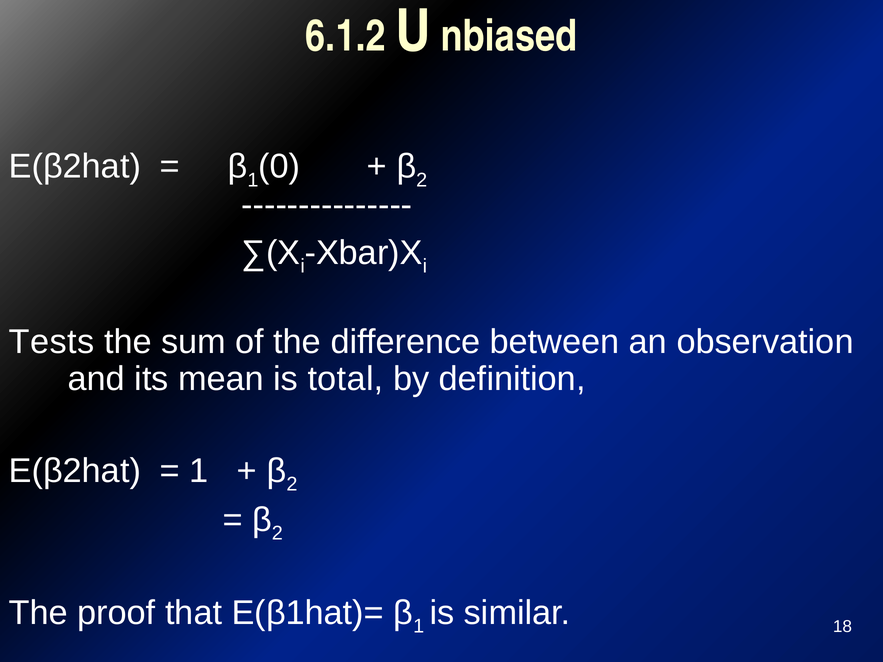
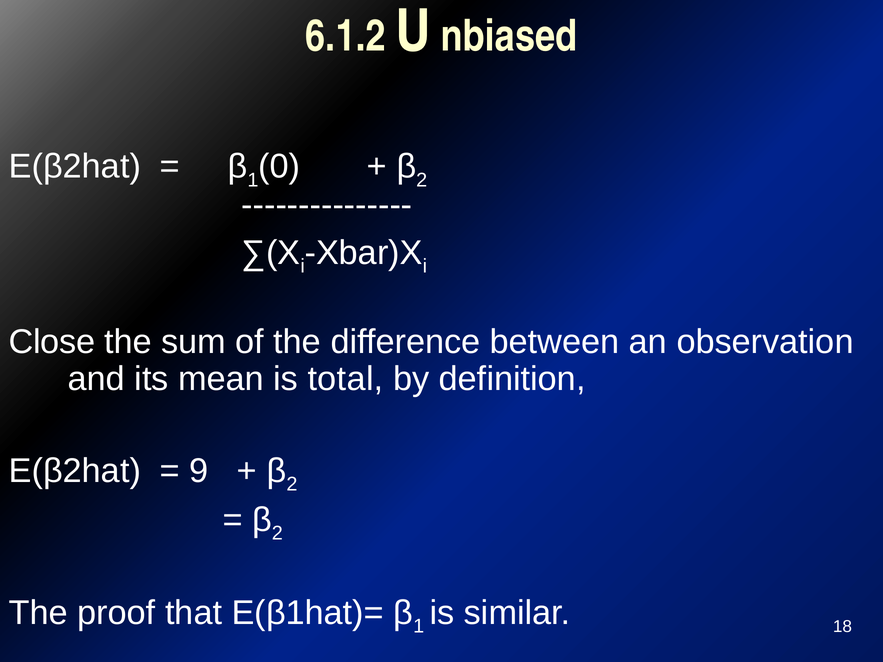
Tests: Tests -> Close
1 at (199, 471): 1 -> 9
